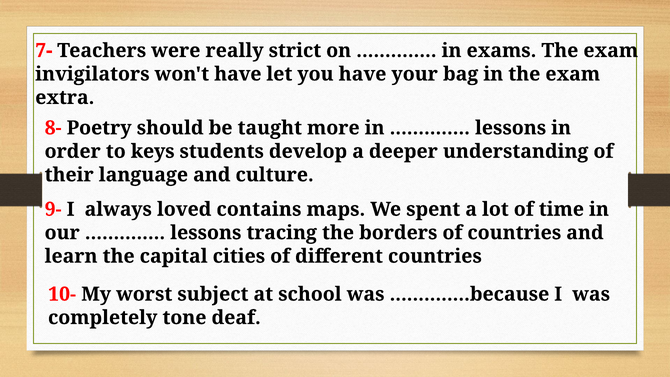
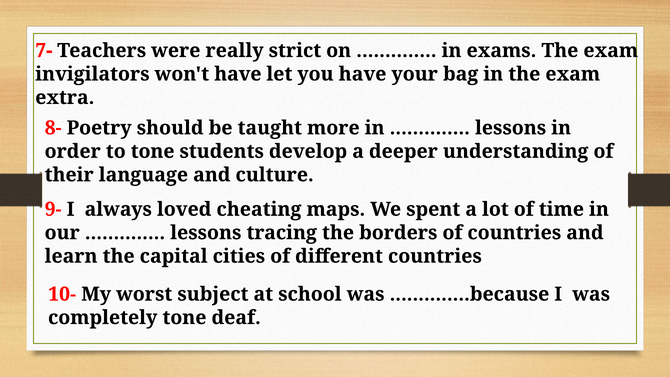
to keys: keys -> tone
contains: contains -> cheating
